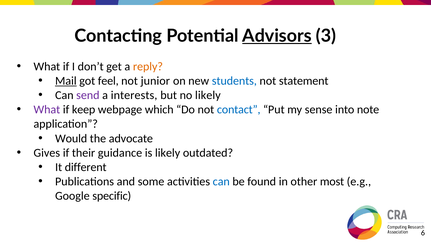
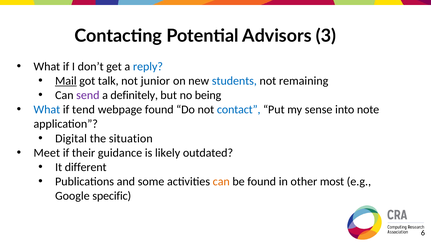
Advisors underline: present -> none
reply colour: orange -> blue
feel: feel -> talk
statement: statement -> remaining
interests: interests -> definitely
no likely: likely -> being
What at (47, 110) colour: purple -> blue
keep: keep -> tend
webpage which: which -> found
Would: Would -> Digital
advocate: advocate -> situation
Gives: Gives -> Meet
can at (221, 182) colour: blue -> orange
